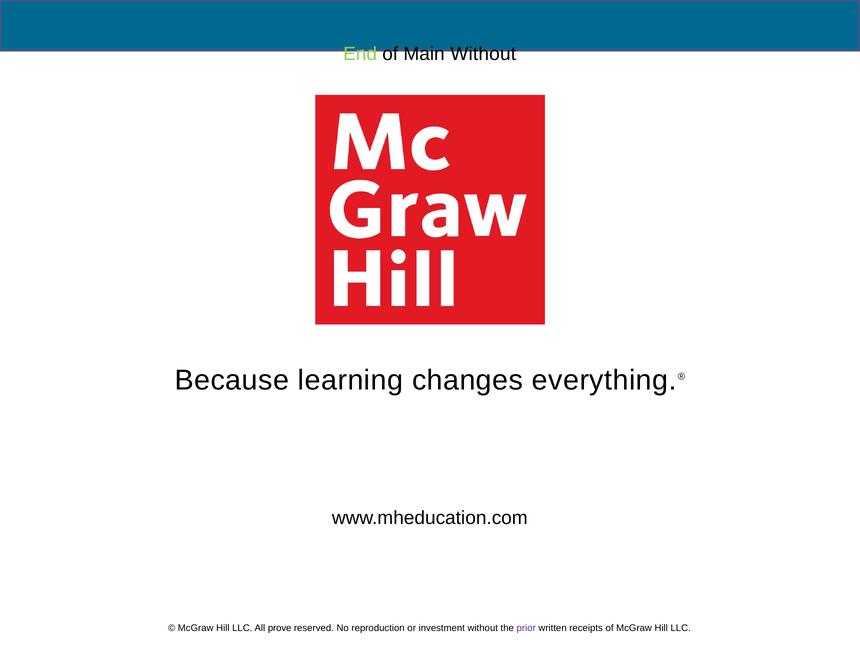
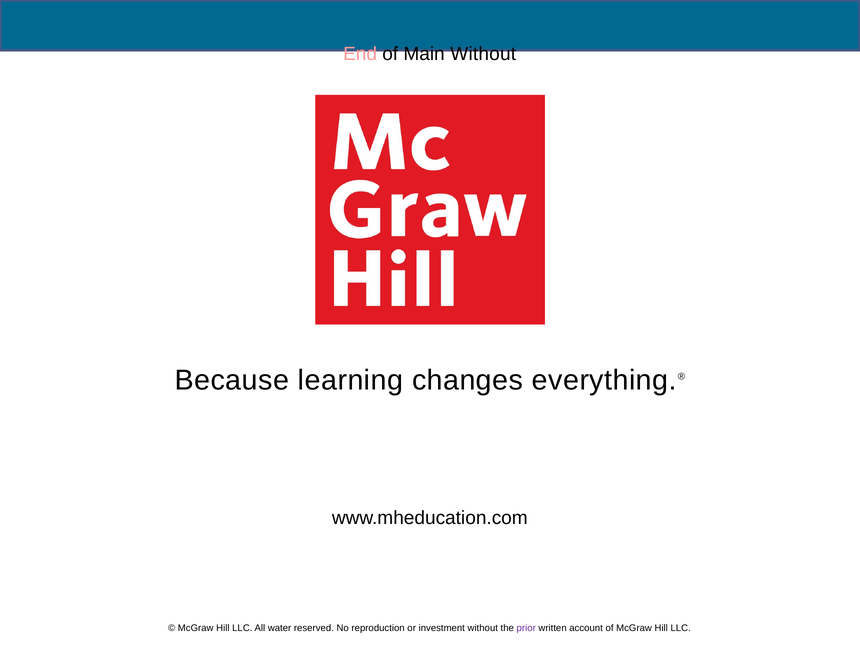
End colour: light green -> pink
prove: prove -> water
receipts: receipts -> account
